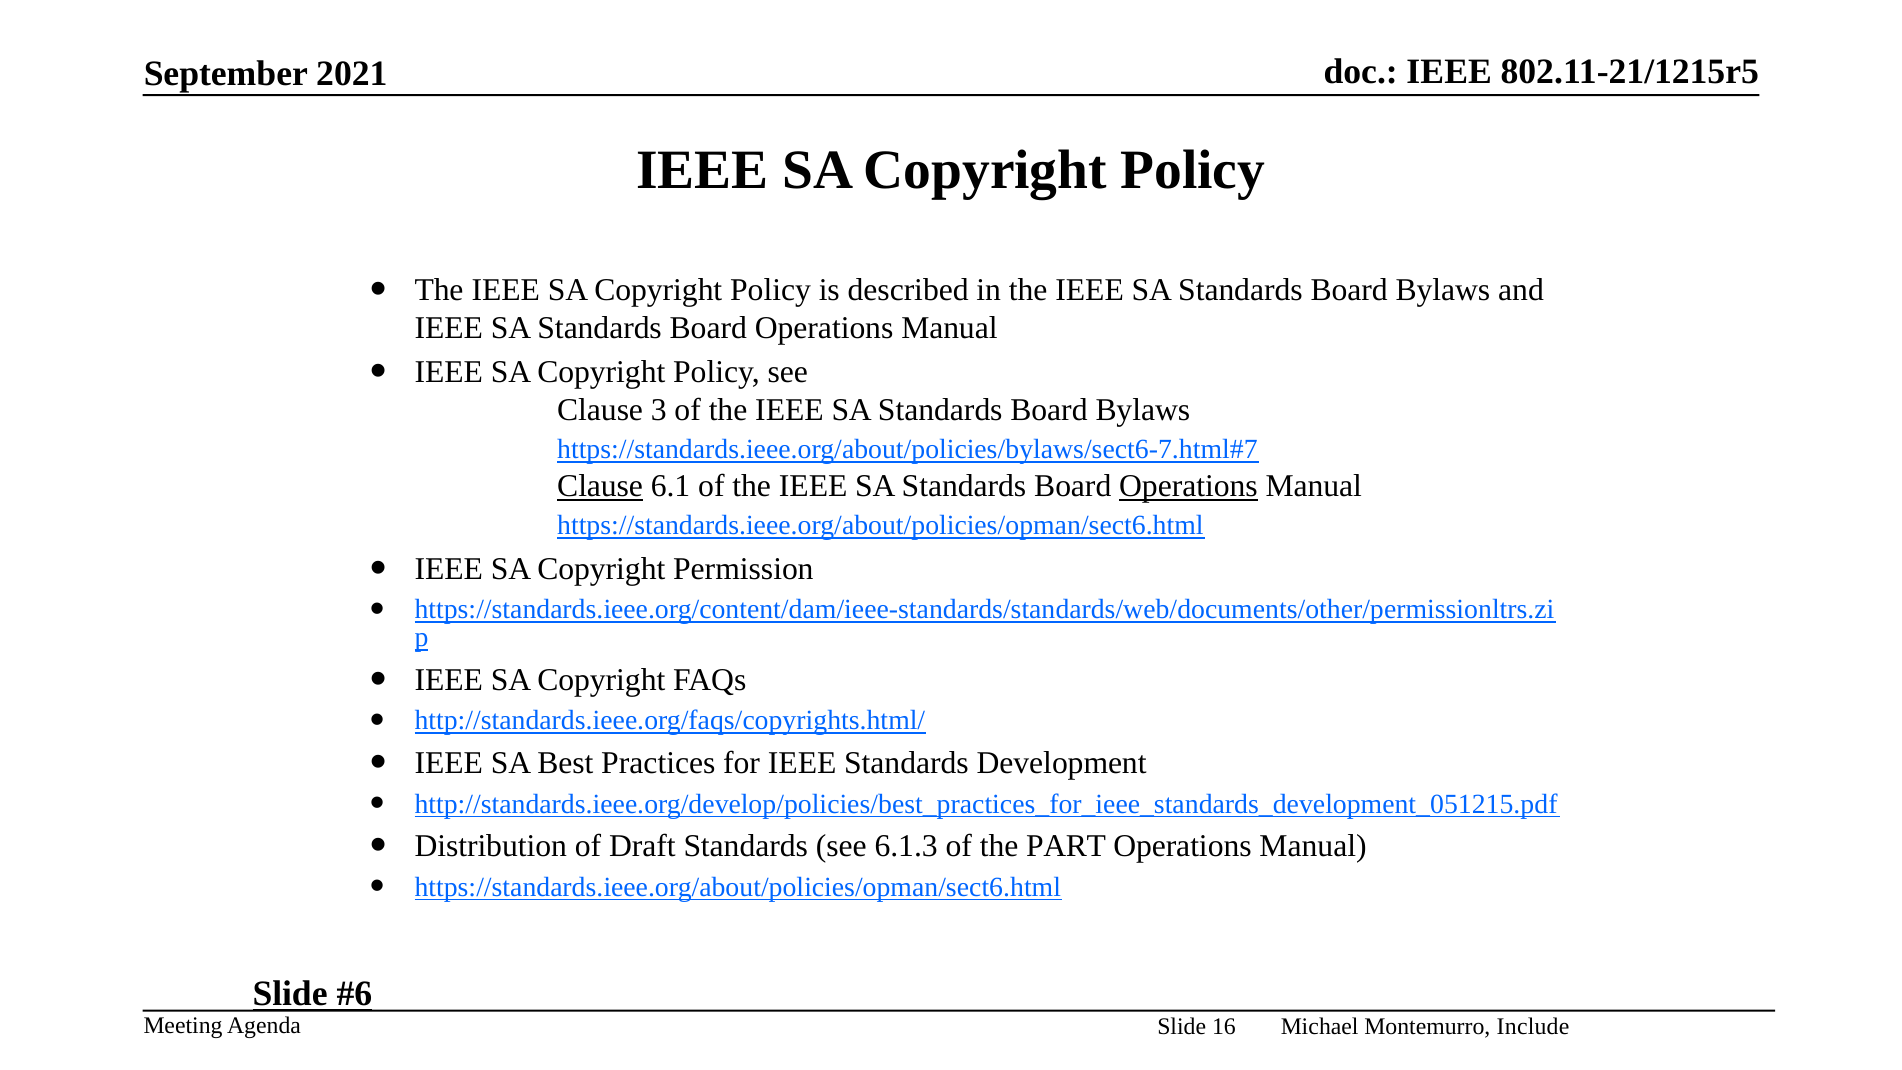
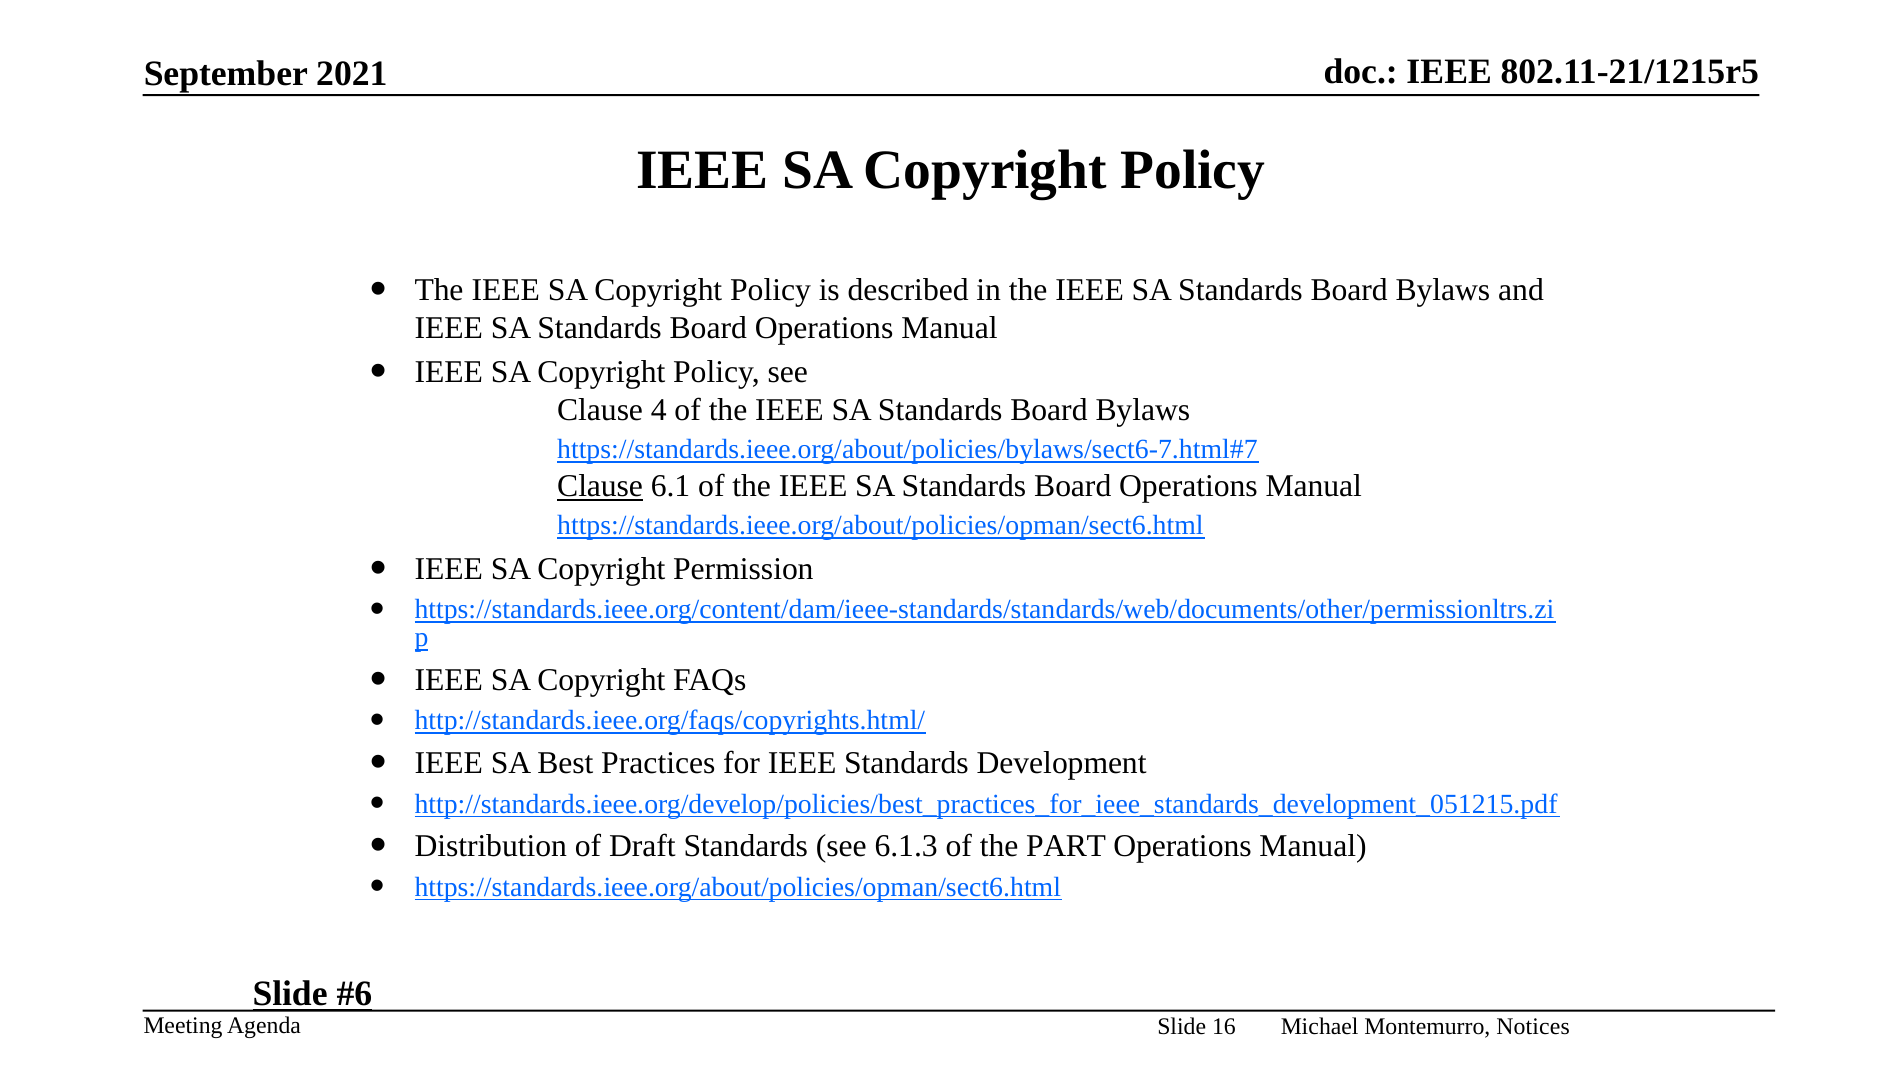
3: 3 -> 4
Operations at (1188, 486) underline: present -> none
Include: Include -> Notices
